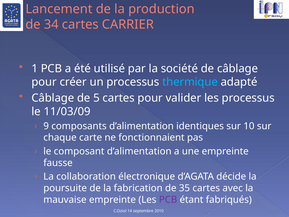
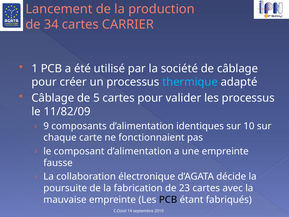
11/03/09: 11/03/09 -> 11/82/09
35: 35 -> 23
PCB at (168, 199) colour: purple -> black
